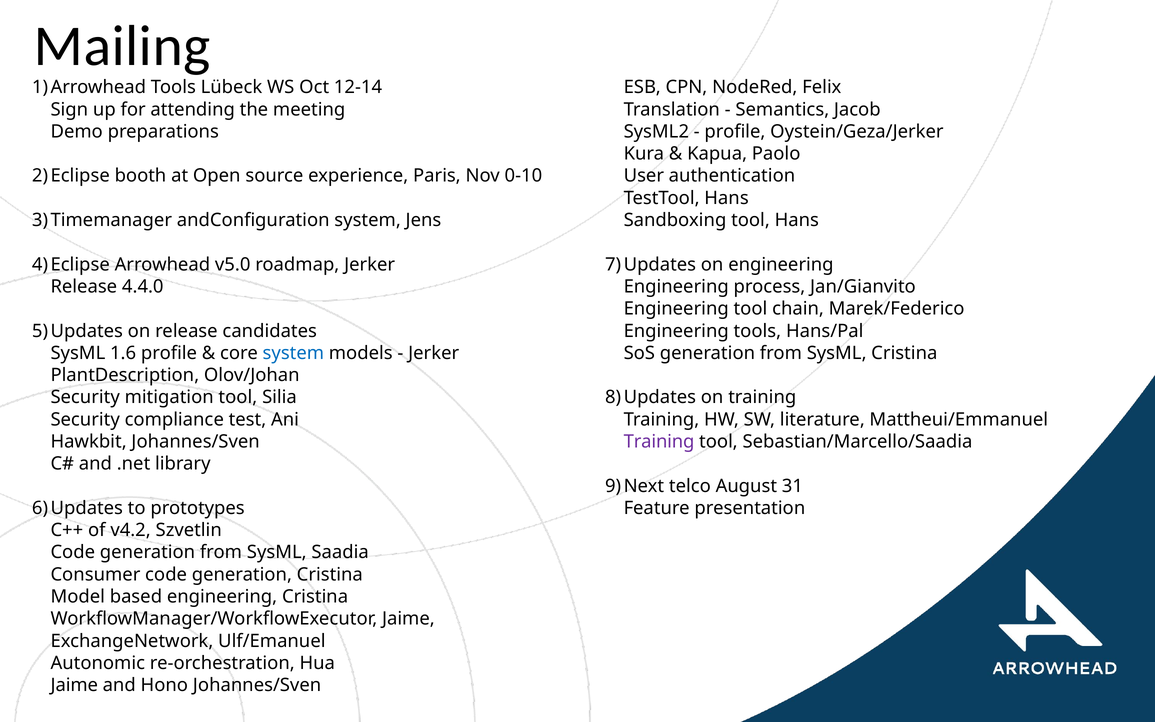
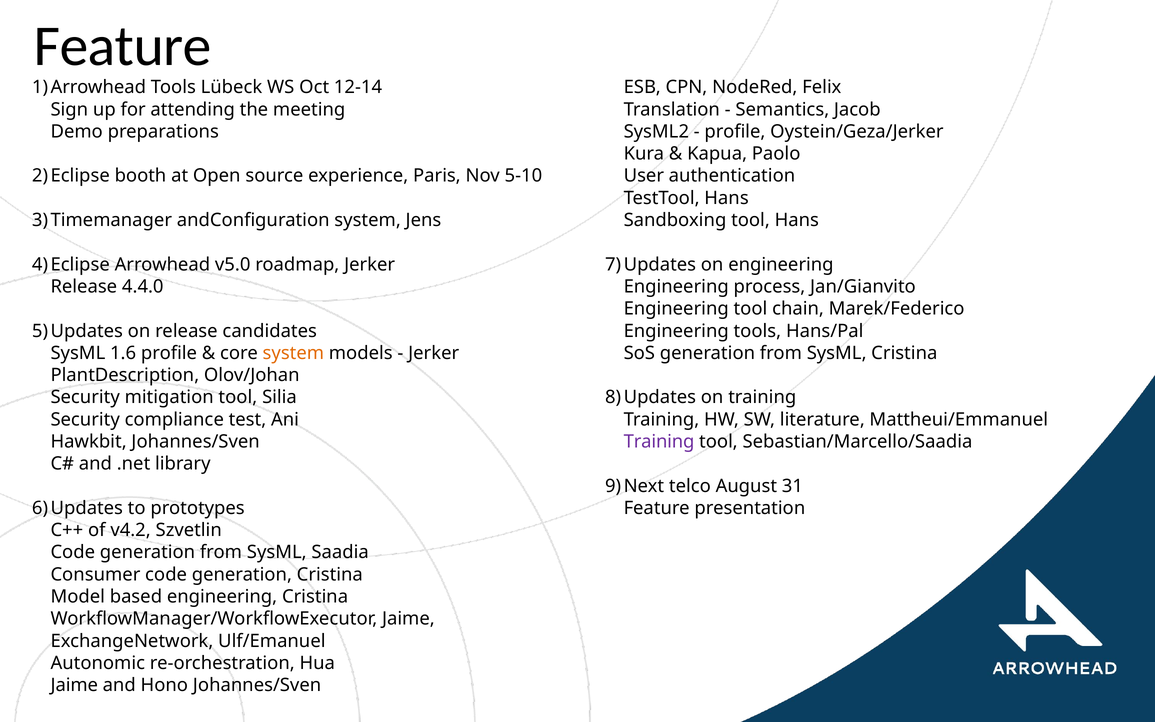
Mailing at (122, 46): Mailing -> Feature
0-10: 0-10 -> 5-10
system at (293, 353) colour: blue -> orange
